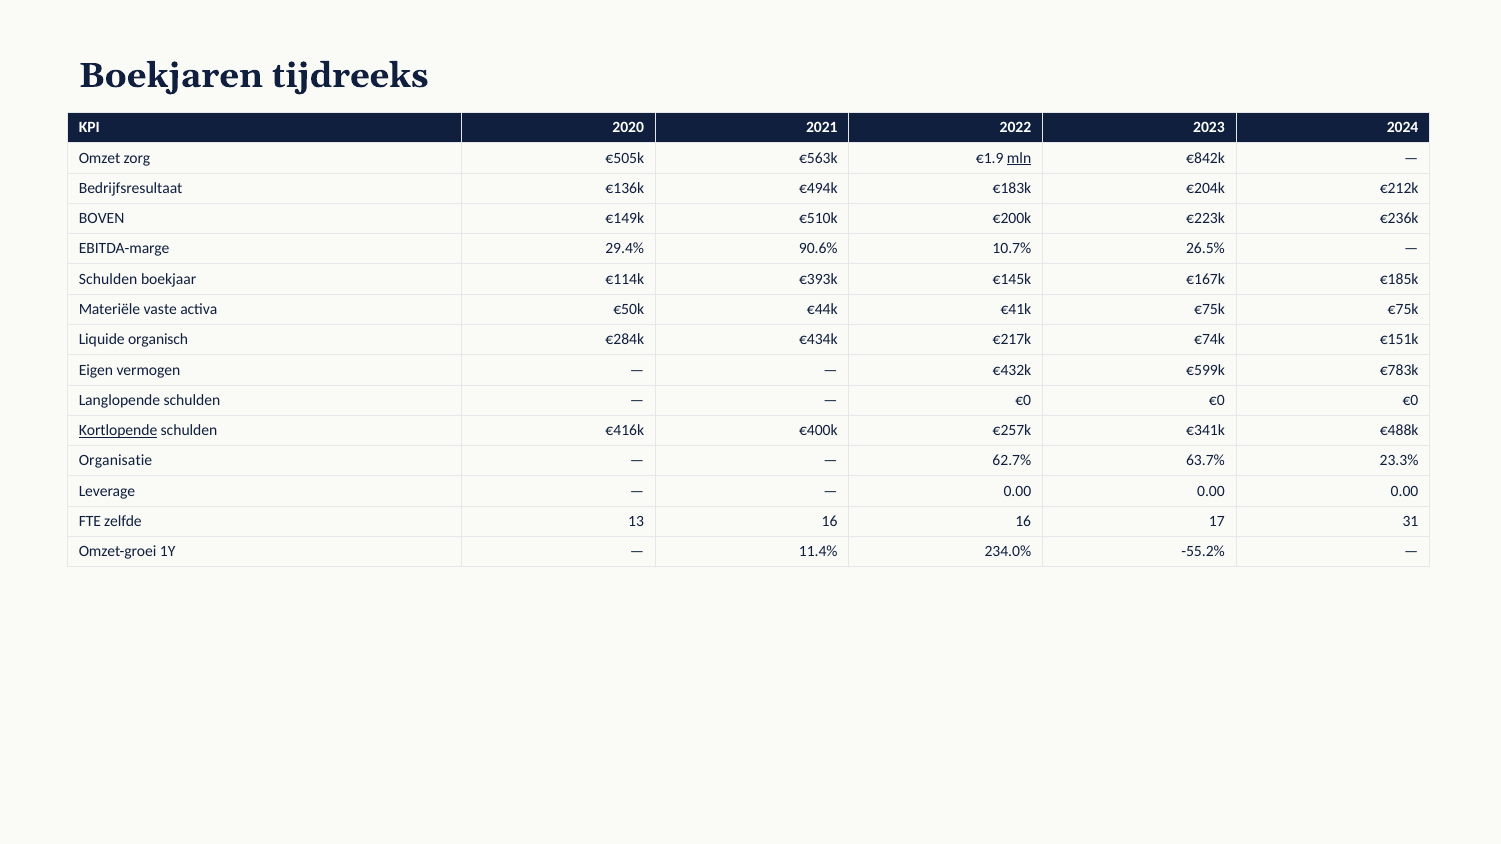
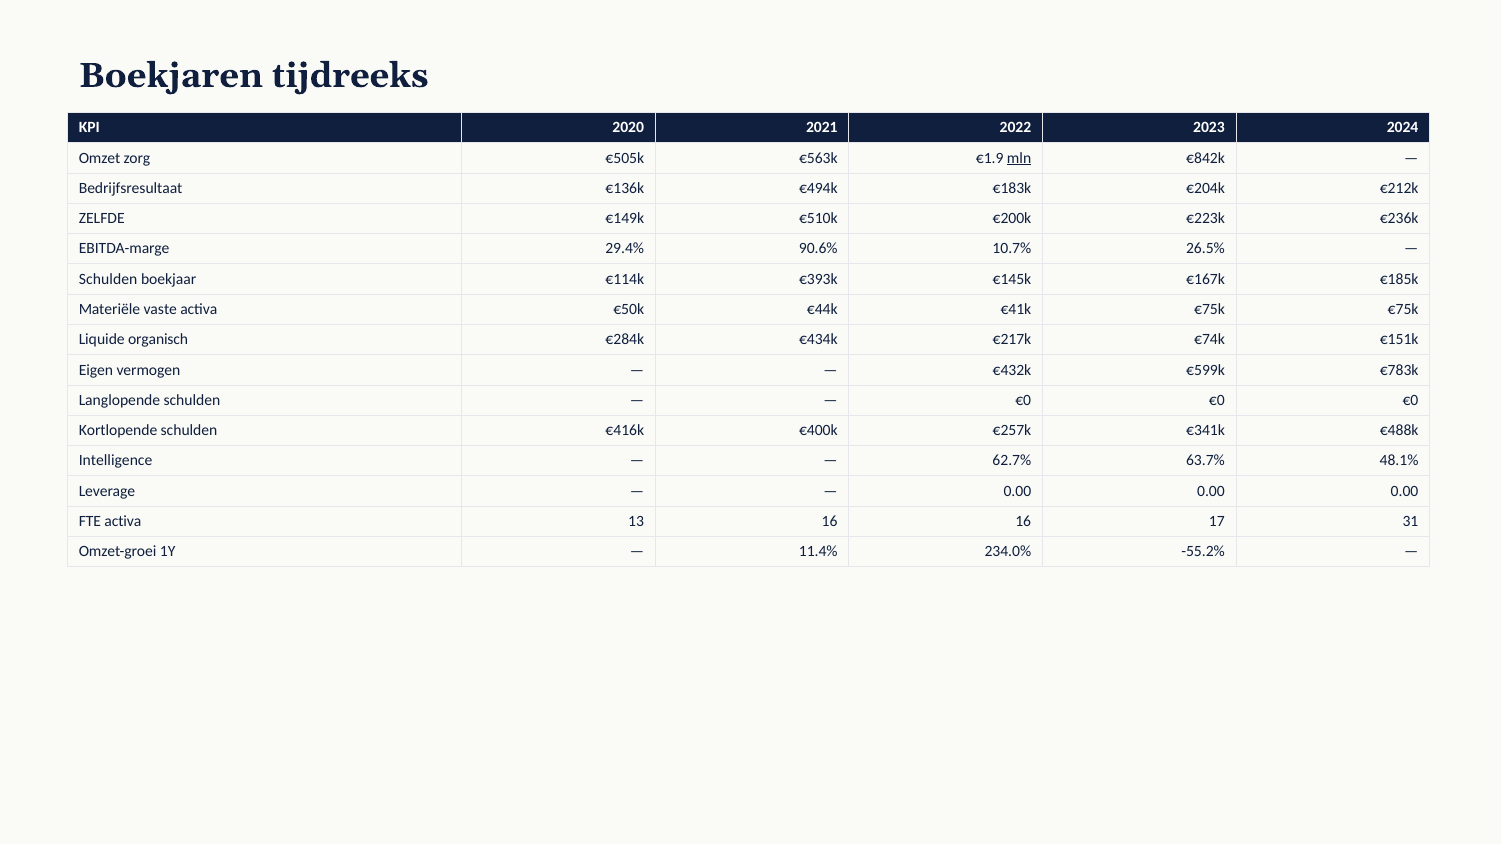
BOVEN: BOVEN -> ZELFDE
Kortlopende underline: present -> none
Organisatie: Organisatie -> Intelligence
23.3%: 23.3% -> 48.1%
FTE zelfde: zelfde -> activa
